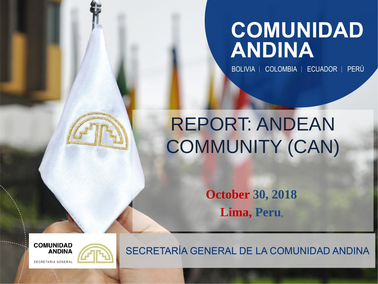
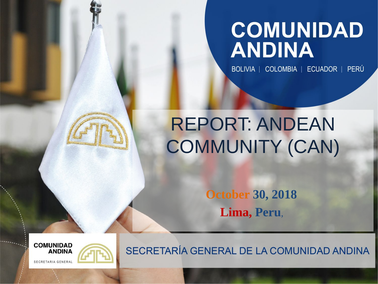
October colour: red -> orange
